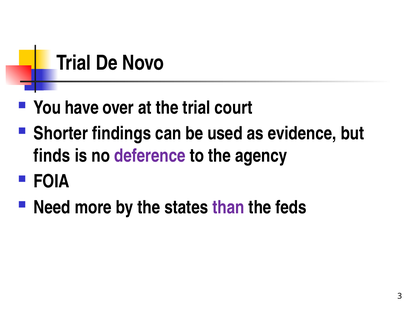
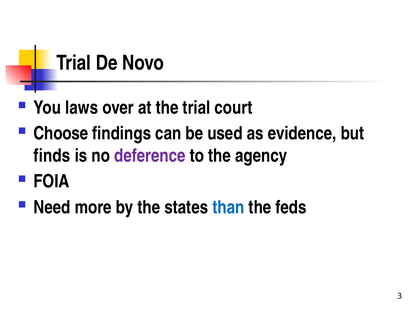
have: have -> laws
Shorter: Shorter -> Choose
than colour: purple -> blue
